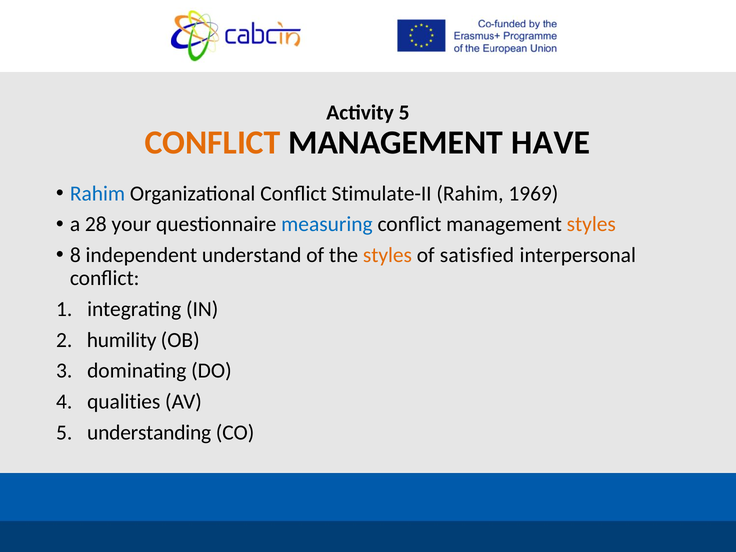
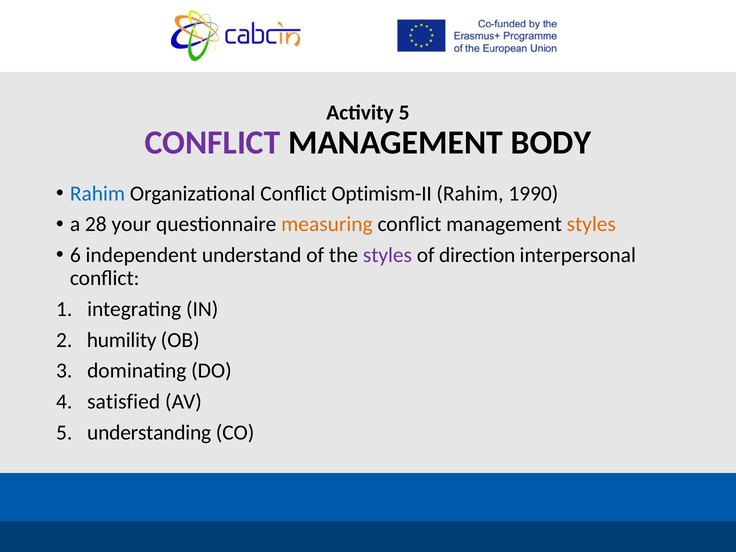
CONFLICT at (213, 142) colour: orange -> purple
HAVE: HAVE -> BODY
Stimulate-II: Stimulate-II -> Optimism-II
1969: 1969 -> 1990
measuring colour: blue -> orange
8: 8 -> 6
styles at (387, 255) colour: orange -> purple
satisfied: satisfied -> direction
qualities: qualities -> satisfied
